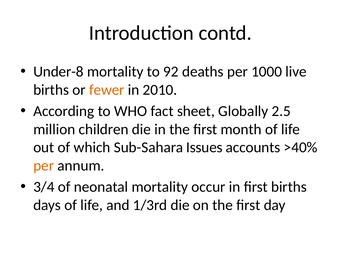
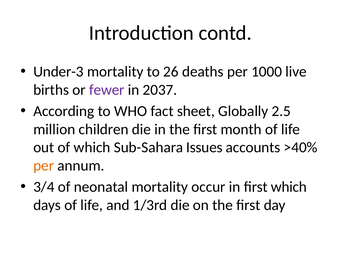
Under-8: Under-8 -> Under-3
92: 92 -> 26
fewer colour: orange -> purple
2010: 2010 -> 2037
first births: births -> which
